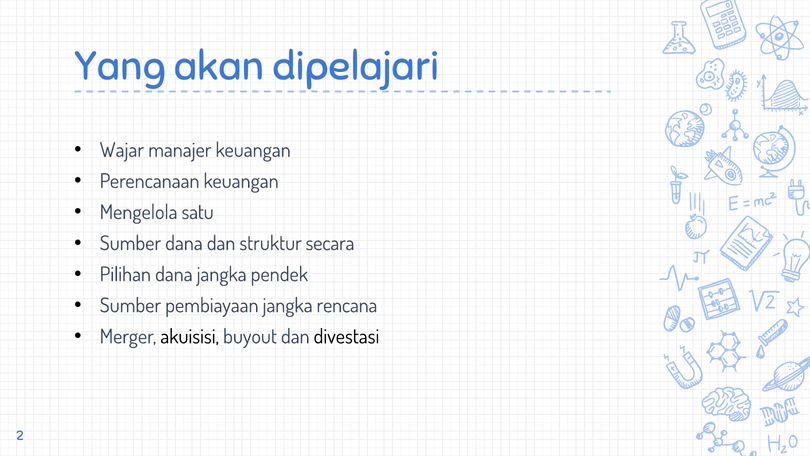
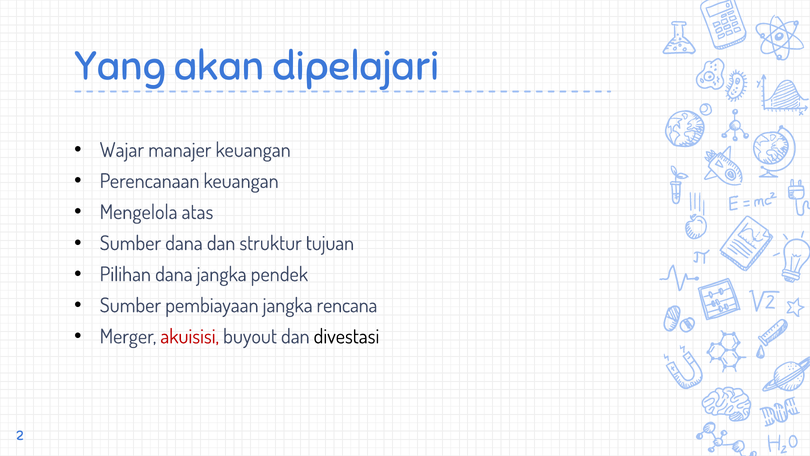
satu: satu -> atas
secara: secara -> tujuan
akuisisi colour: black -> red
